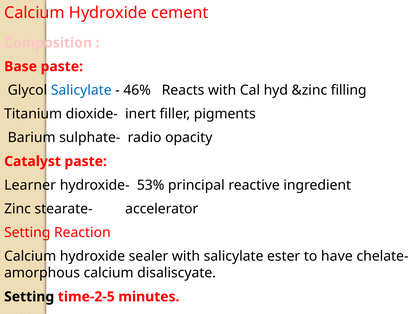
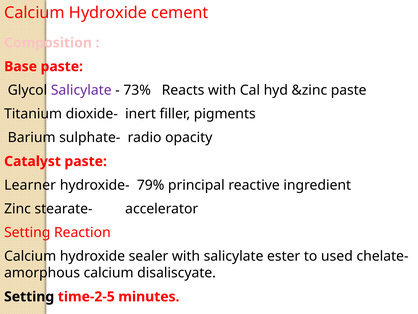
Salicylate at (81, 90) colour: blue -> purple
46%: 46% -> 73%
&zinc filling: filling -> paste
53%: 53% -> 79%
have: have -> used
